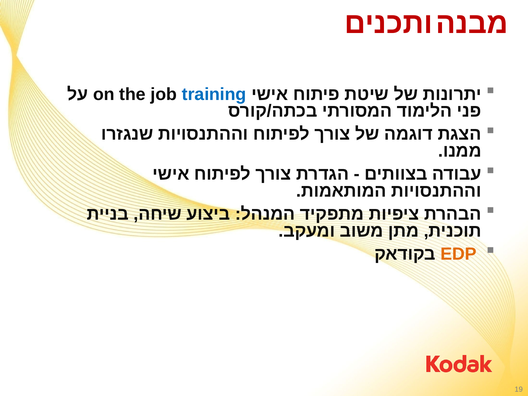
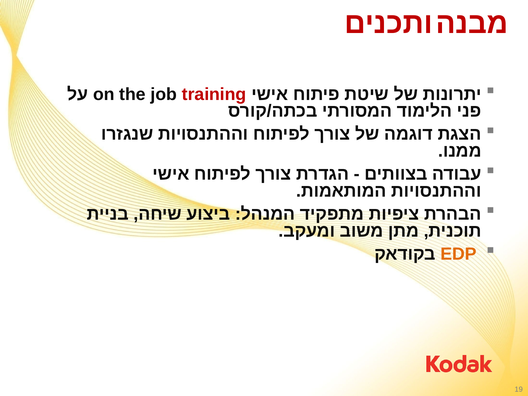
training colour: blue -> red
